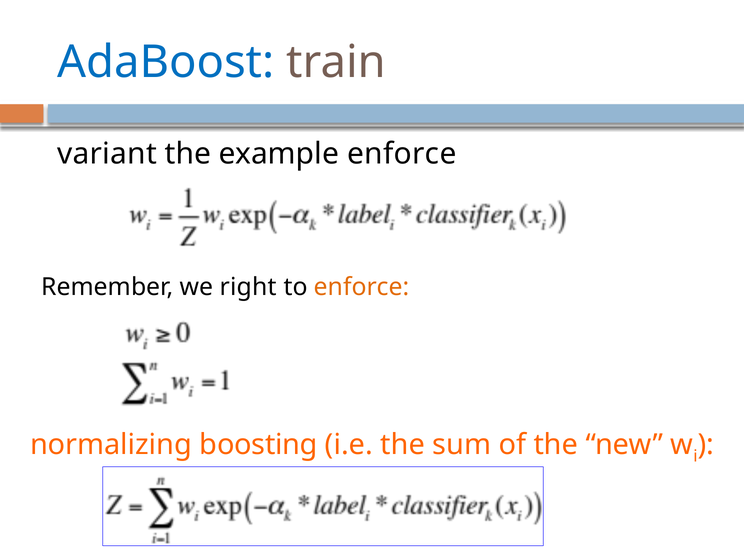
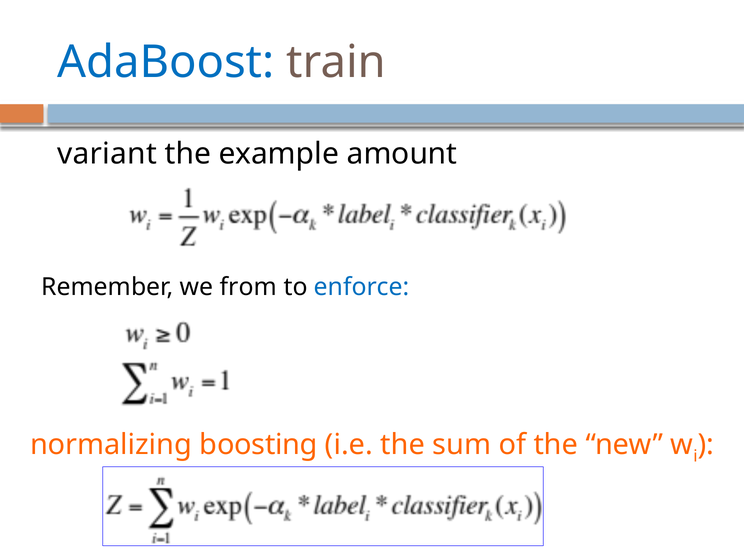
example enforce: enforce -> amount
right: right -> from
enforce at (362, 287) colour: orange -> blue
